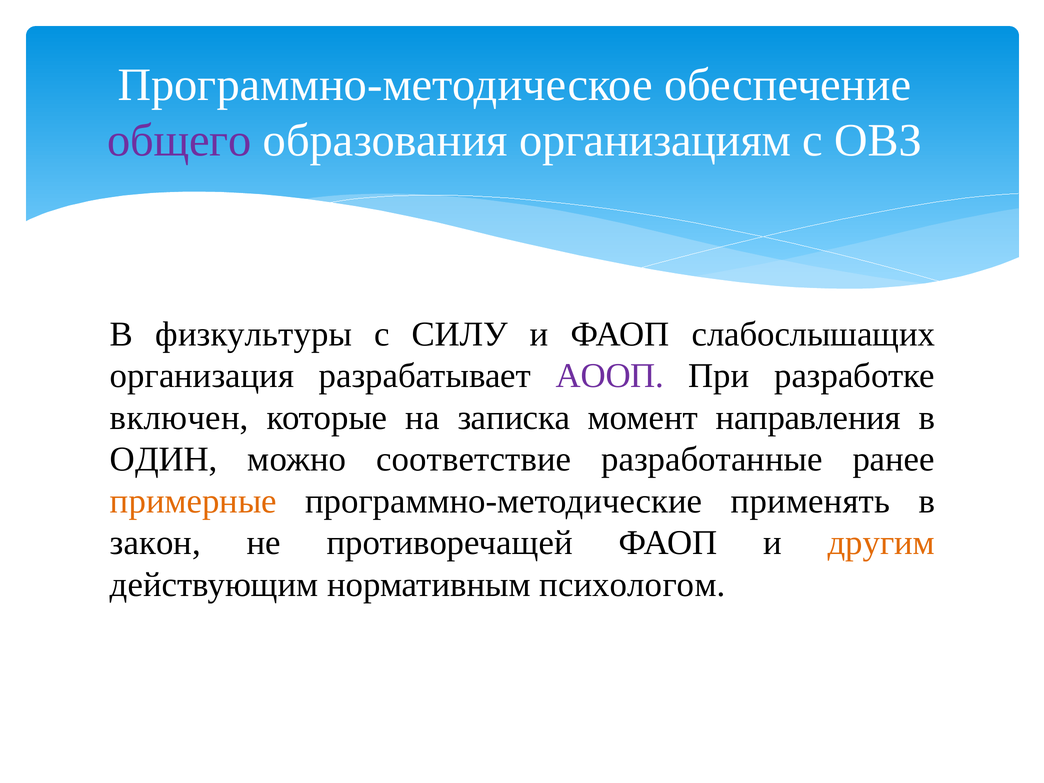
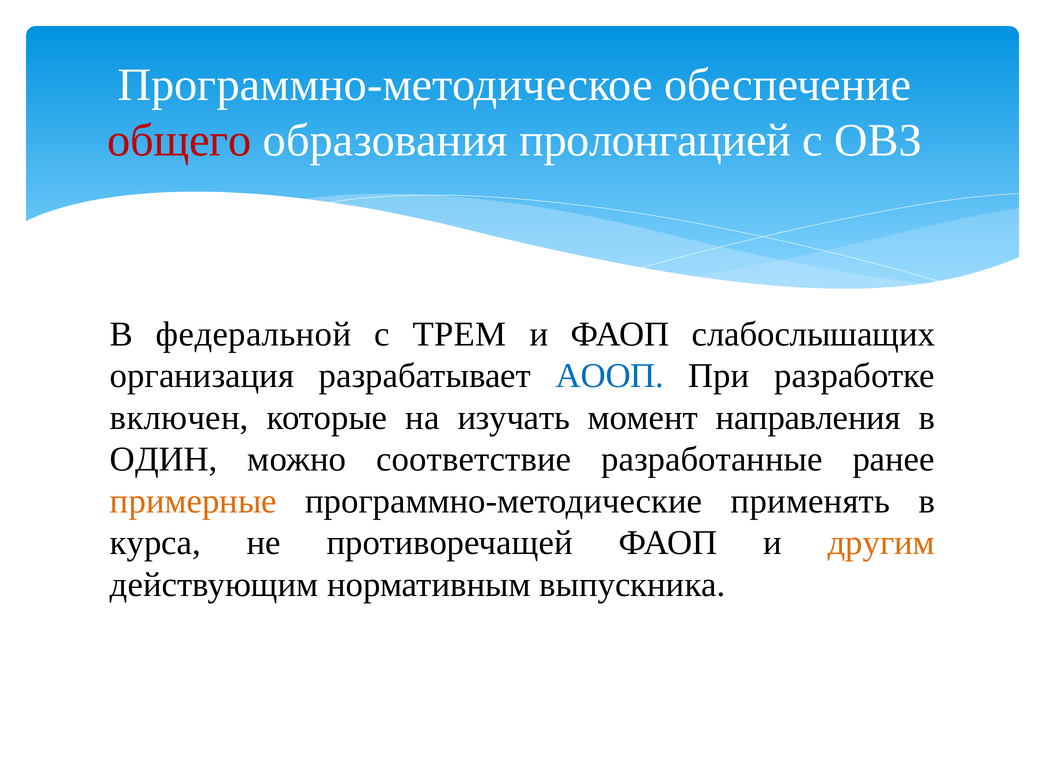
общего colour: purple -> red
организациям: организациям -> пролонгацией
физкультуры: физкультуры -> федеральной
СИЛУ: СИЛУ -> ТРЕМ
АООП colour: purple -> blue
записка: записка -> изучать
закон: закон -> курса
психологом: психологом -> выпускника
